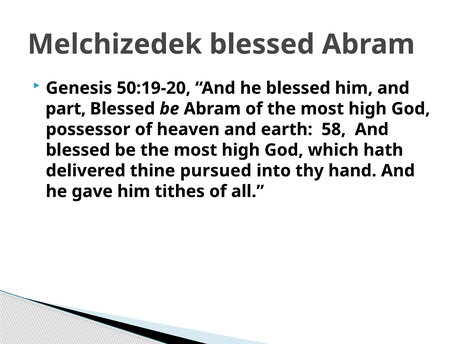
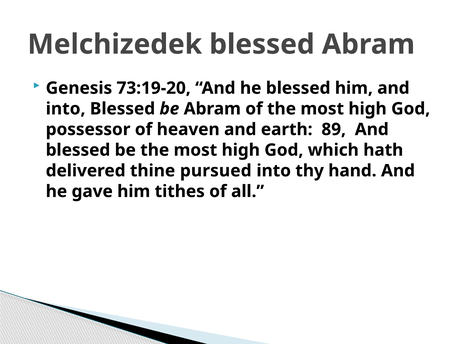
50:19-20: 50:19-20 -> 73:19-20
part at (66, 109): part -> into
58: 58 -> 89
